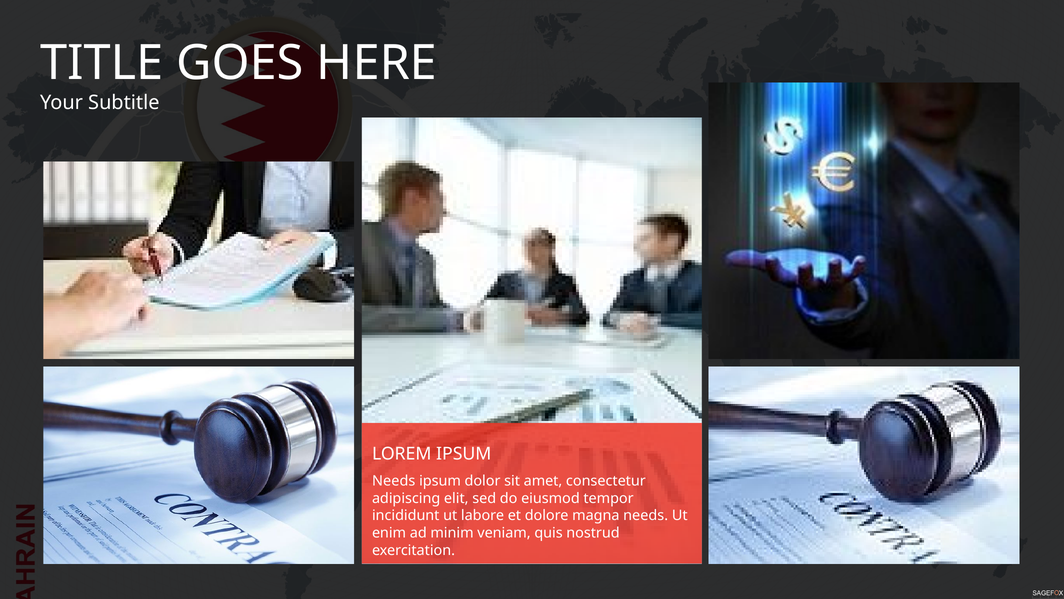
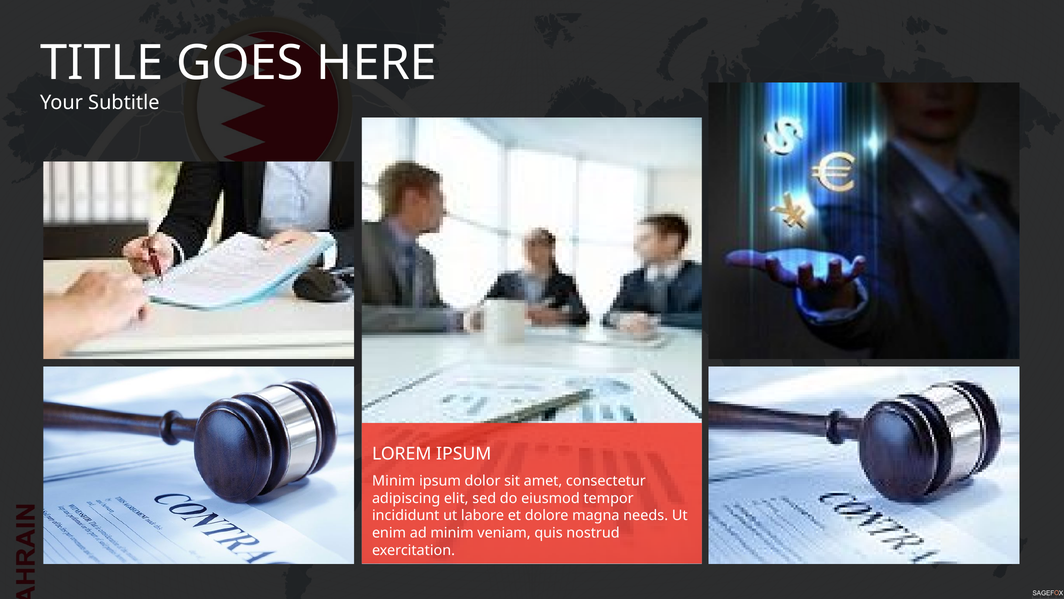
Needs at (394, 481): Needs -> Minim
